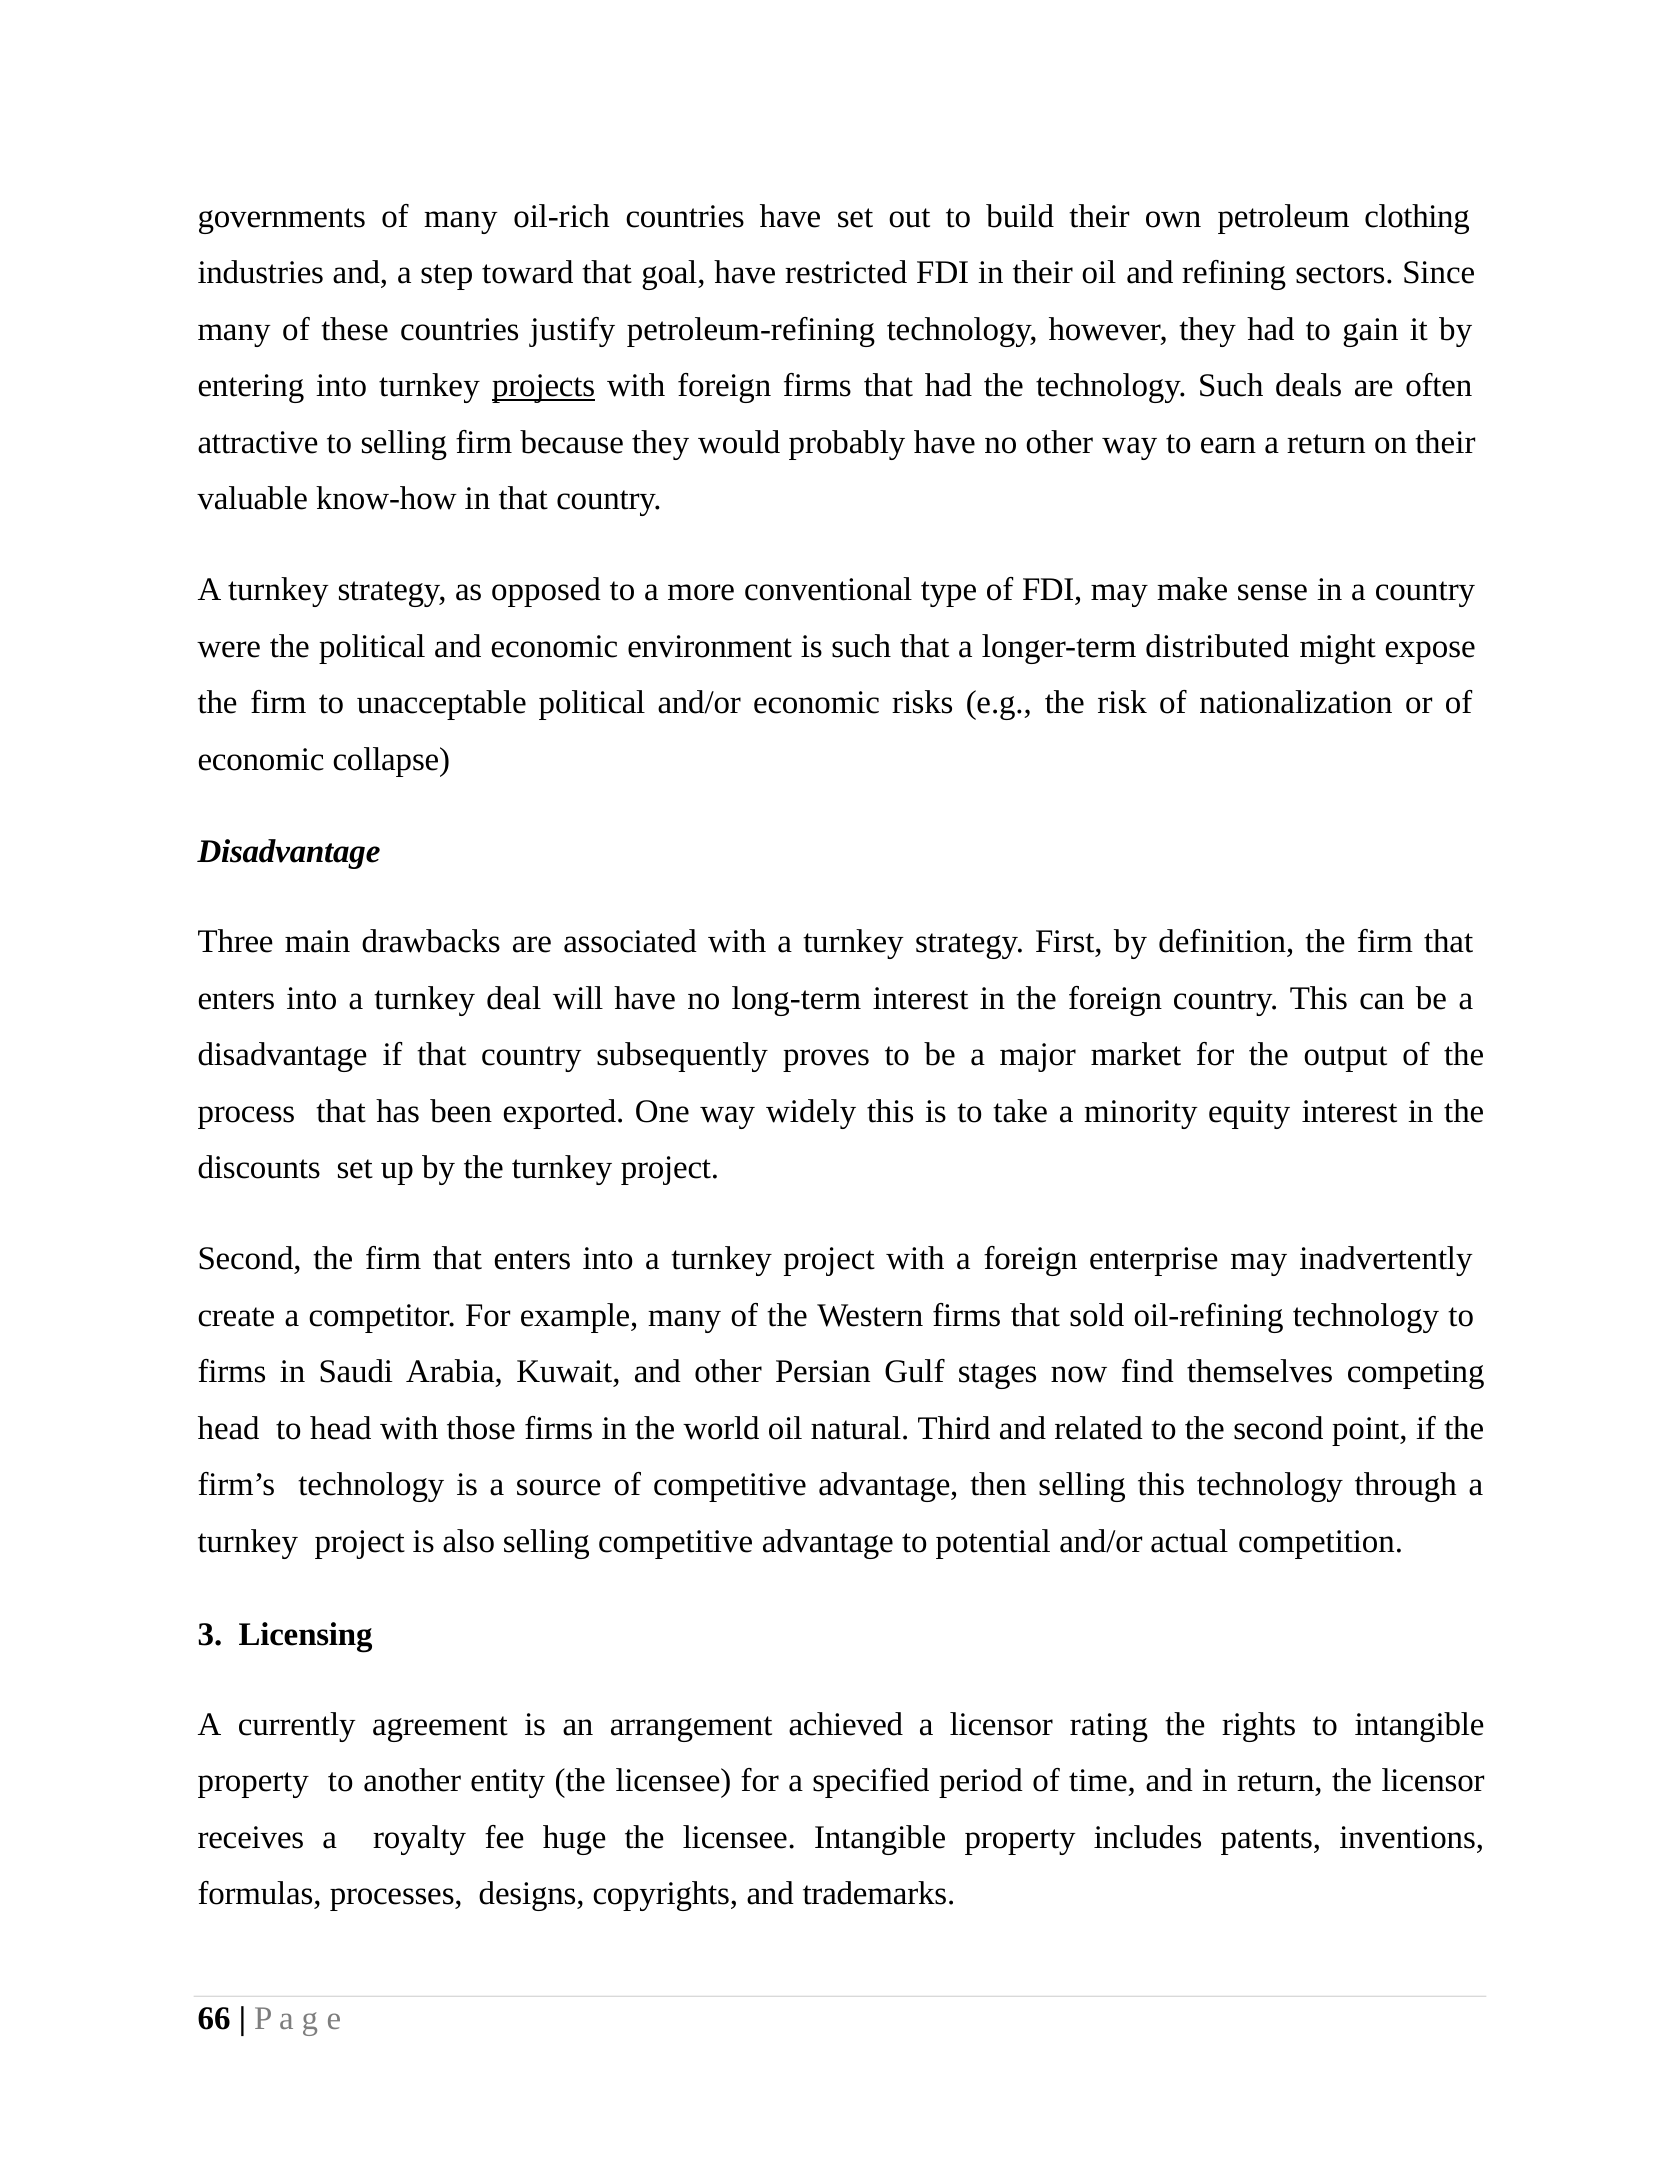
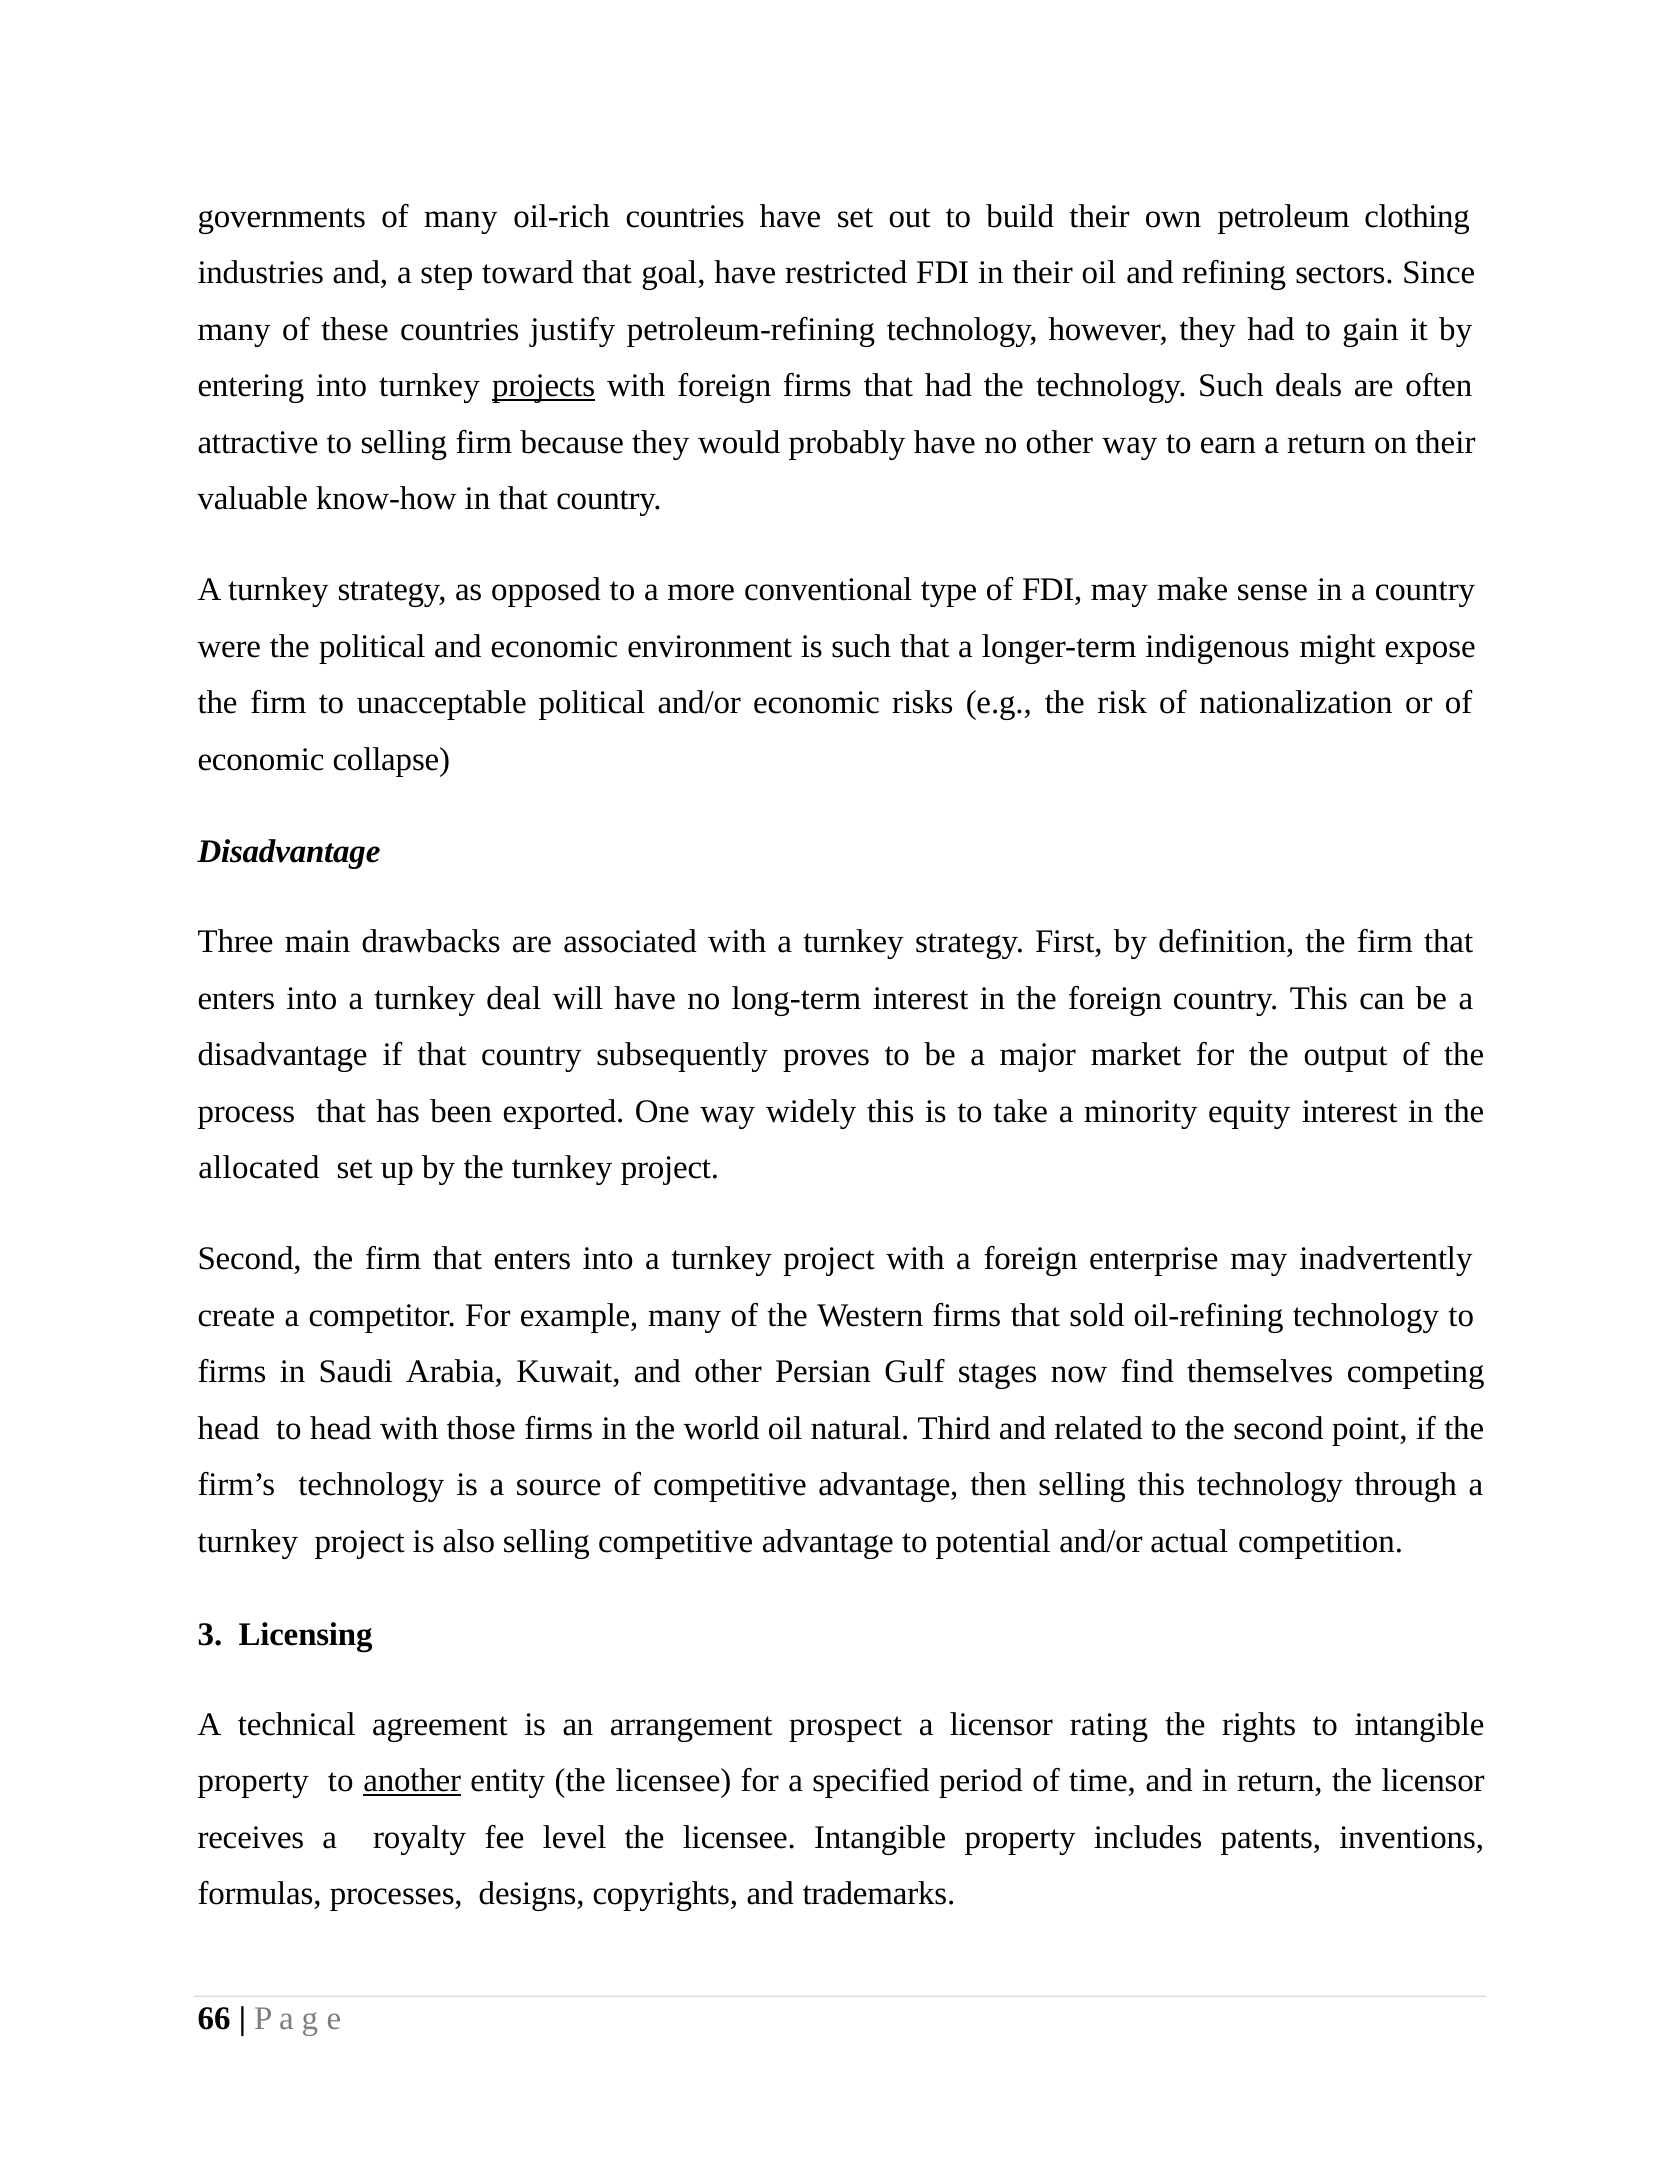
distributed: distributed -> indigenous
discounts: discounts -> allocated
currently: currently -> technical
achieved: achieved -> prospect
another underline: none -> present
huge: huge -> level
